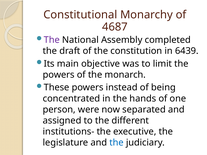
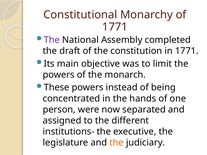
4687 at (115, 27): 4687 -> 1771
in 6439: 6439 -> 1771
the at (117, 143) colour: blue -> orange
